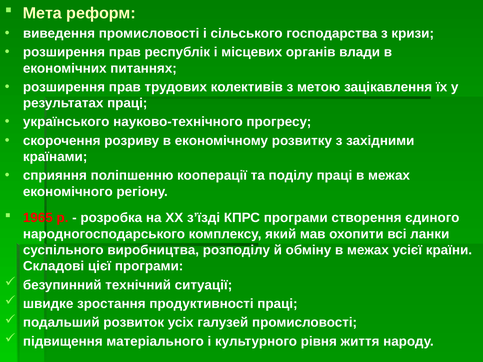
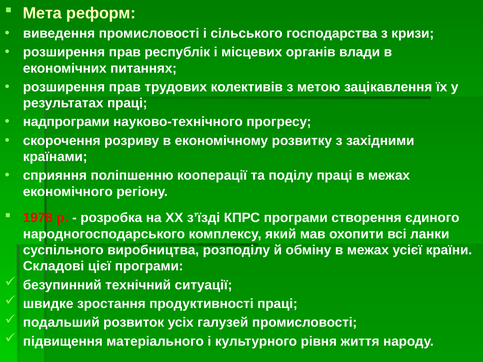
українського: українського -> надпрограми
1965: 1965 -> 1978
